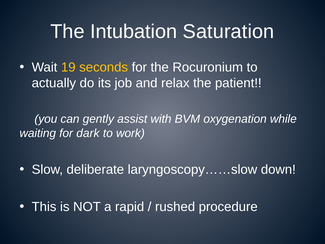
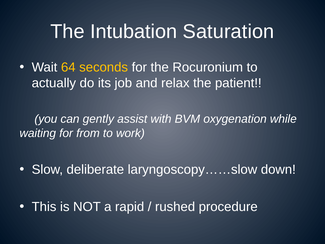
19: 19 -> 64
dark: dark -> from
